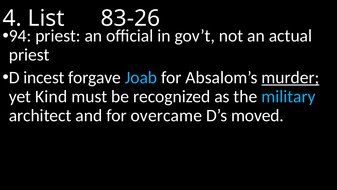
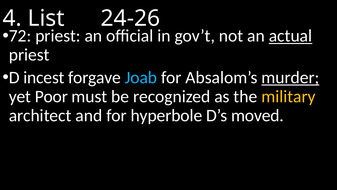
83-26: 83-26 -> 24-26
94: 94 -> 72
actual underline: none -> present
Kind: Kind -> Poor
military colour: light blue -> yellow
overcame: overcame -> hyperbole
